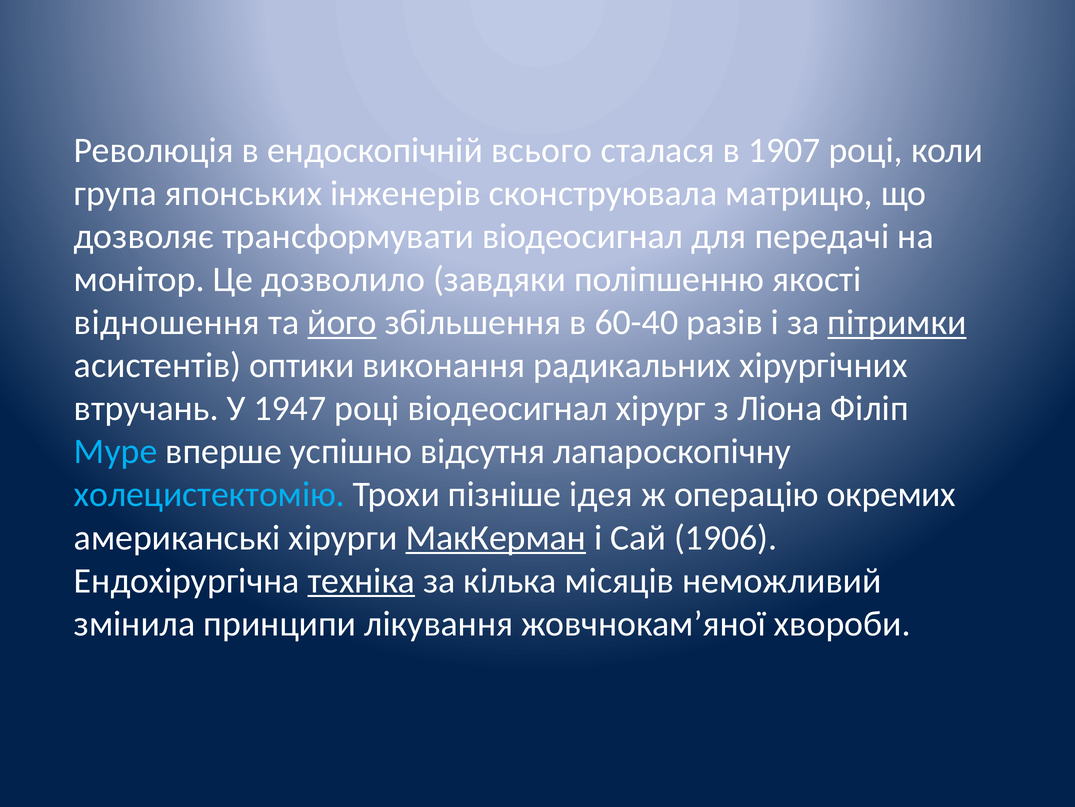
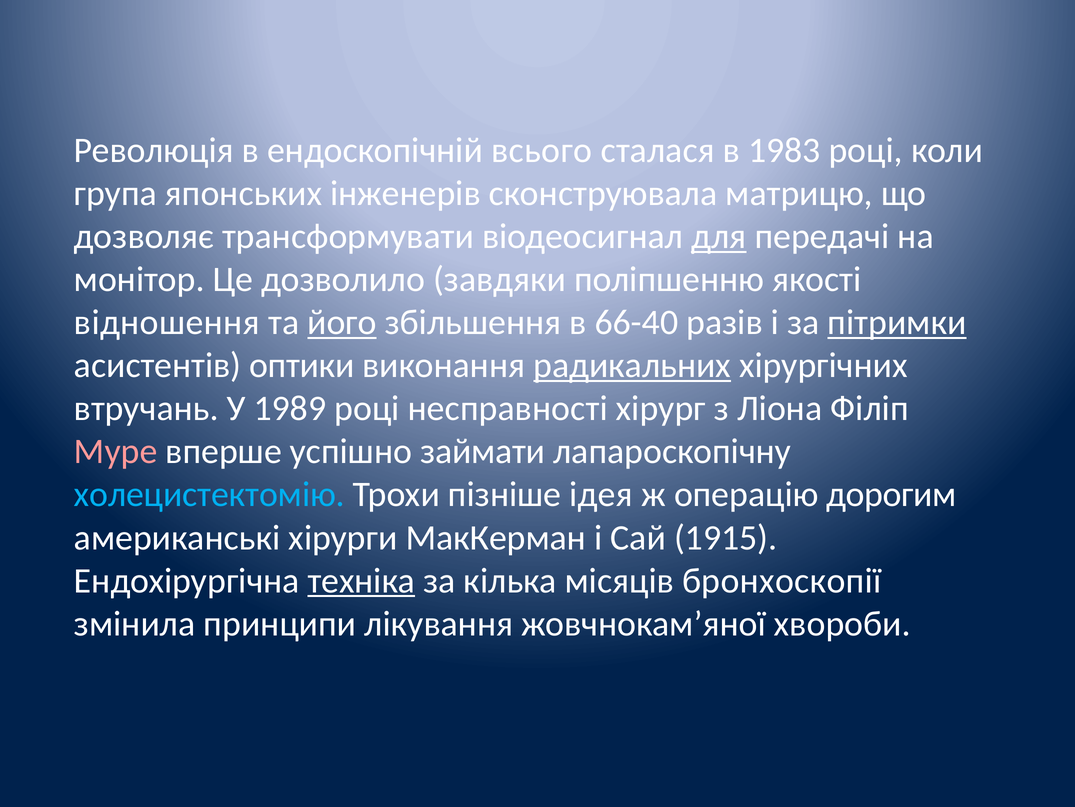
1907: 1907 -> 1983
для underline: none -> present
60-40: 60-40 -> 66-40
радикальних underline: none -> present
1947: 1947 -> 1989
році віодеосигнал: віодеосигнал -> несправності
Муре colour: light blue -> pink
відсутня: відсутня -> займати
окремих: окремих -> дорогим
МакКерман underline: present -> none
1906: 1906 -> 1915
неможливий: неможливий -> бронхоскопії
